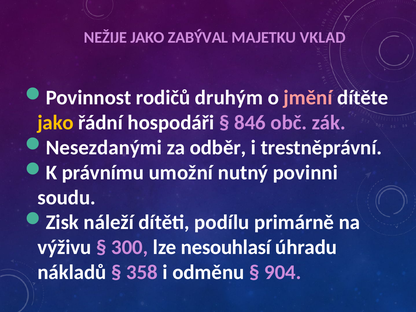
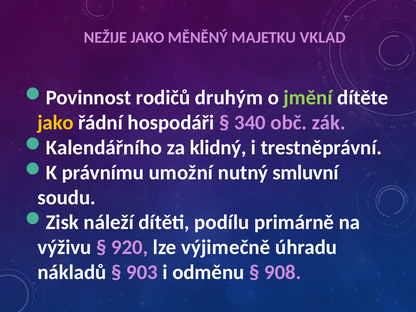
ZABÝVAL: ZABÝVAL -> MĚNĚNÝ
jmění colour: pink -> light green
846: 846 -> 340
Nesezdanými: Nesezdanými -> Kalendářního
odběr: odběr -> klidný
povinni: povinni -> smluvní
300: 300 -> 920
nesouhlasí: nesouhlasí -> výjimečně
358: 358 -> 903
904: 904 -> 908
